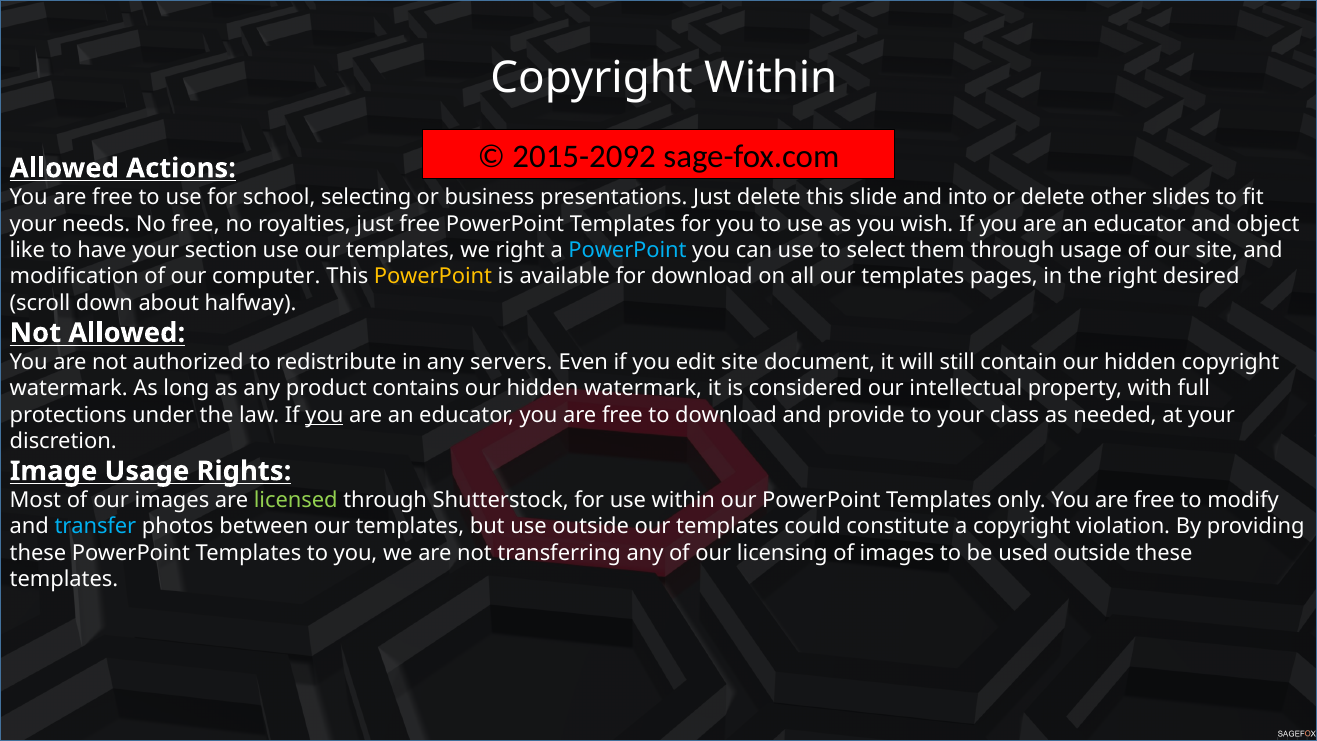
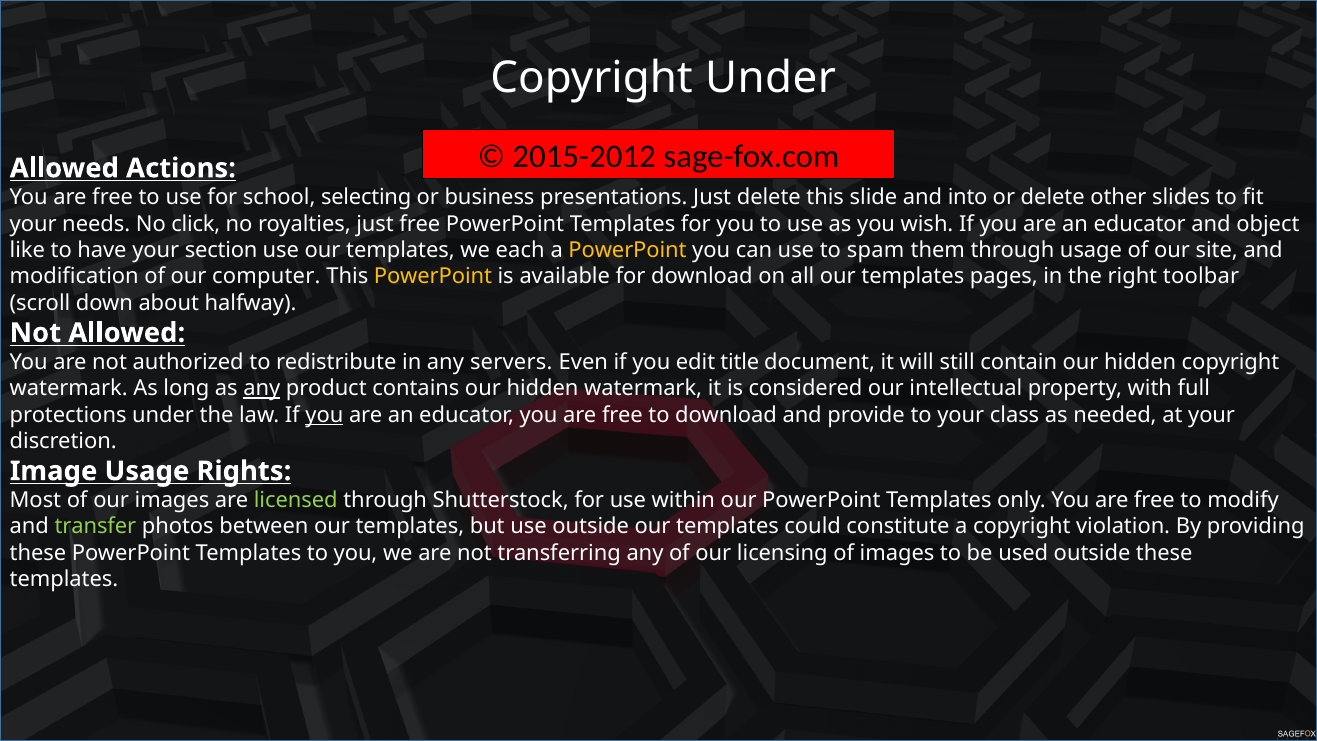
Copyright Within: Within -> Under
2015-2092: 2015-2092 -> 2015-2012
No free: free -> click
we right: right -> each
PowerPoint at (628, 250) colour: light blue -> yellow
select: select -> spam
desired: desired -> toolbar
edit site: site -> title
any at (262, 388) underline: none -> present
transfer colour: light blue -> light green
